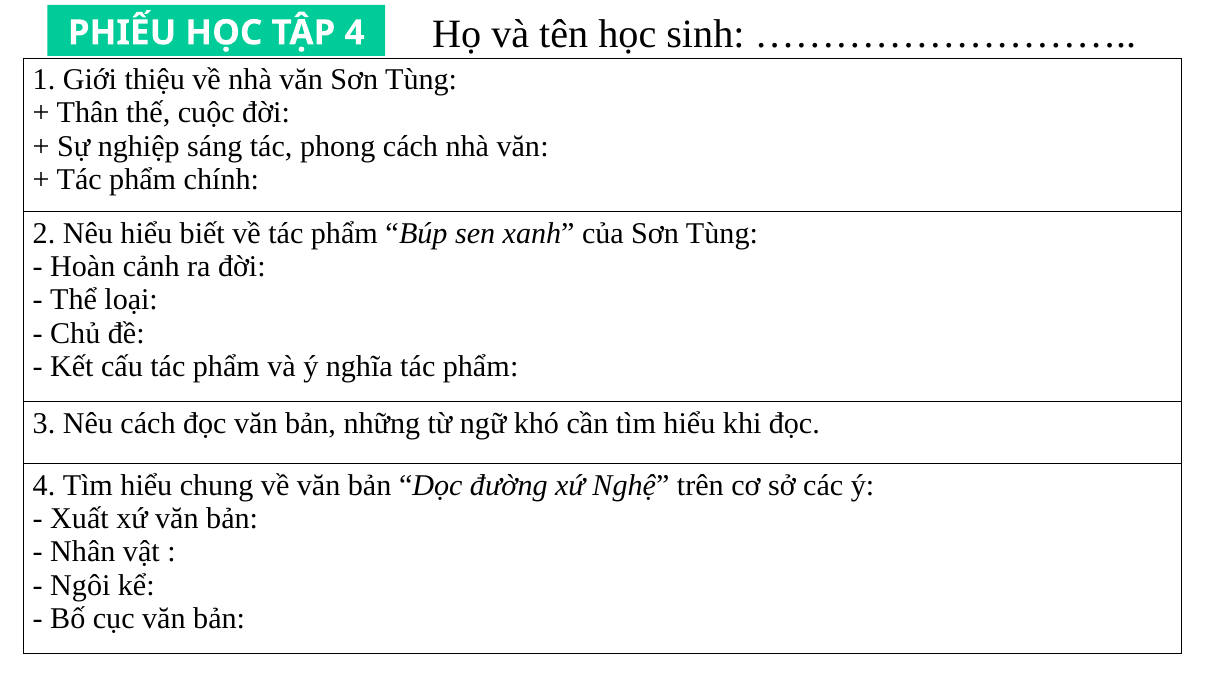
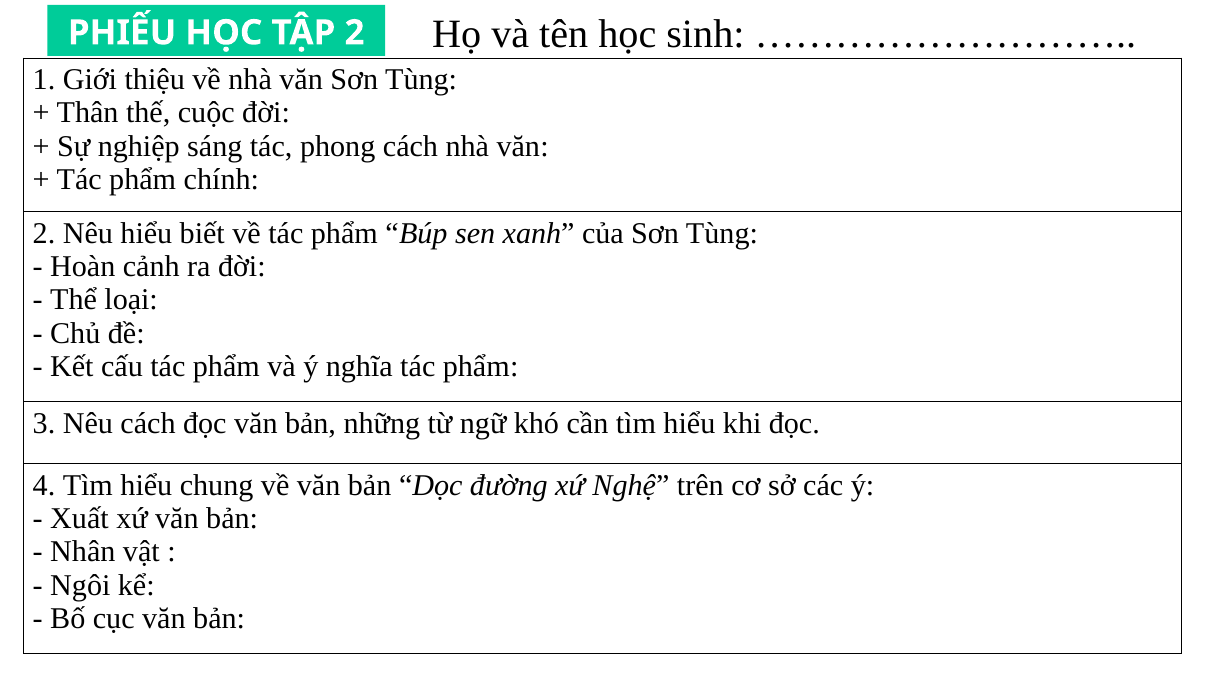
TẬP 4: 4 -> 2
